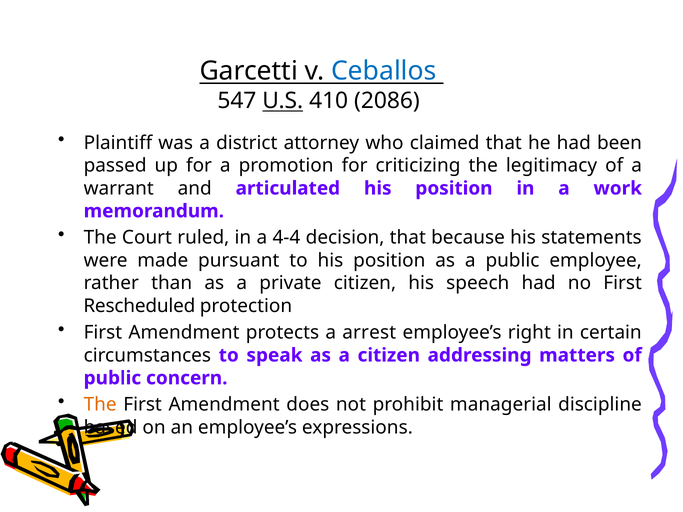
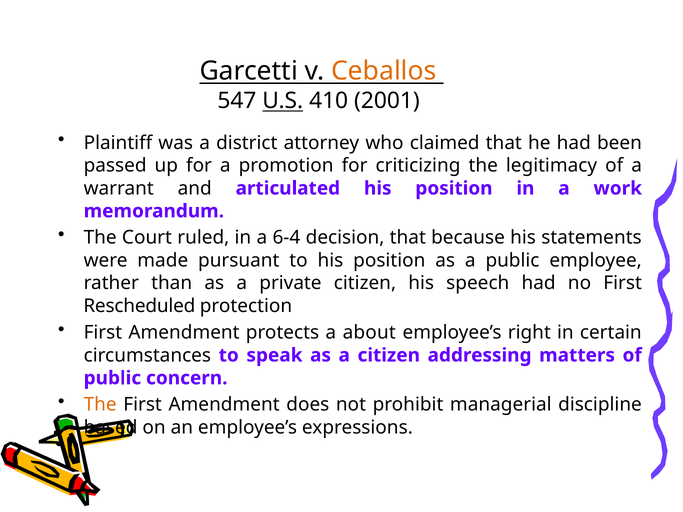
Ceballos colour: blue -> orange
2086: 2086 -> 2001
4-4: 4-4 -> 6-4
arrest: arrest -> about
